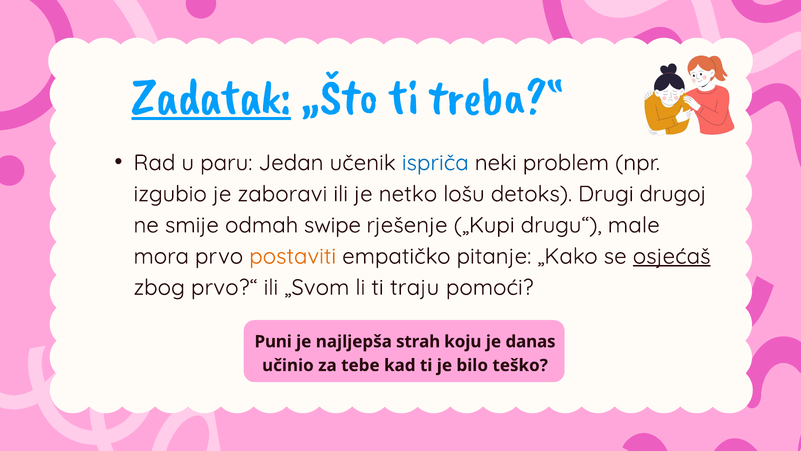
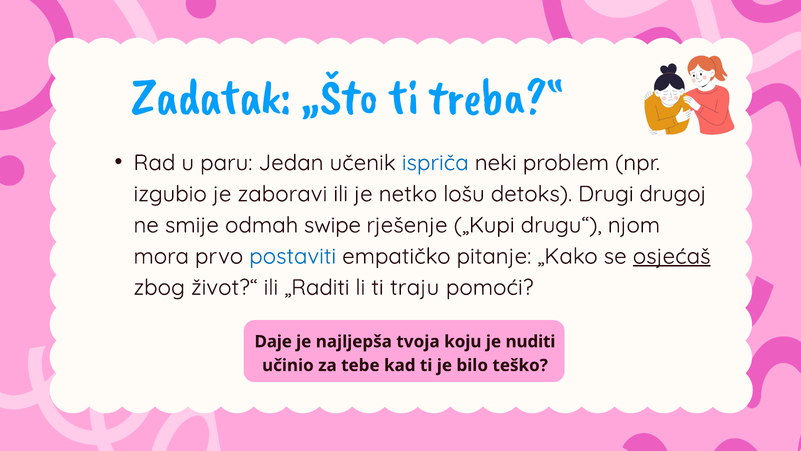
Zadatak underline: present -> none
male: male -> njom
postaviti colour: orange -> blue
prvo?“: prvo?“ -> život?“
„Svom: „Svom -> „Raditi
Puni: Puni -> Daje
strah: strah -> tvoja
danas: danas -> nuditi
